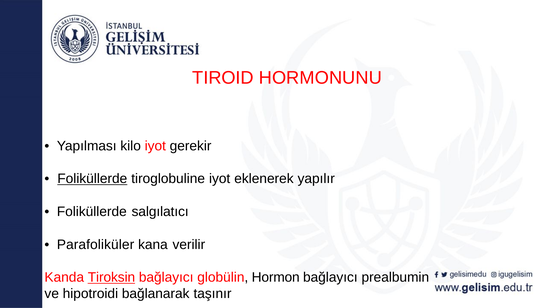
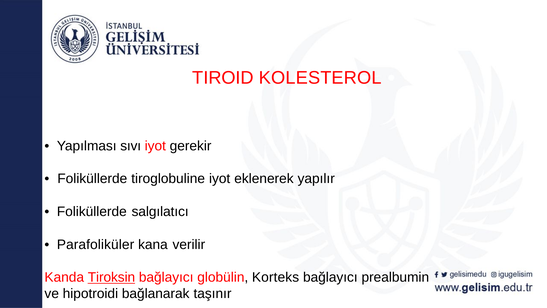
HORMONUNU: HORMONUNU -> KOLESTEROL
kilo: kilo -> sıvı
Foliküllerde at (92, 179) underline: present -> none
Hormon: Hormon -> Korteks
